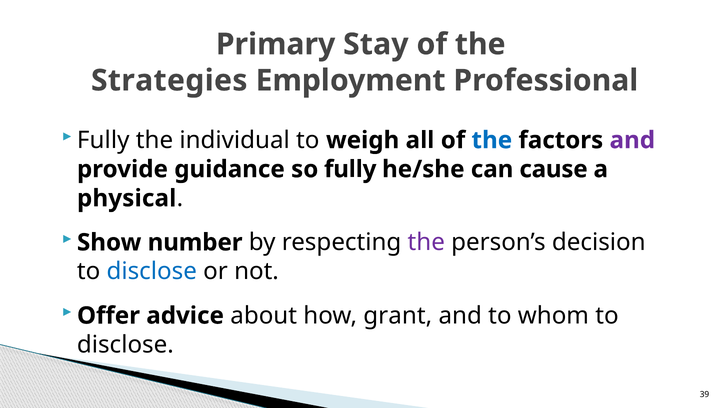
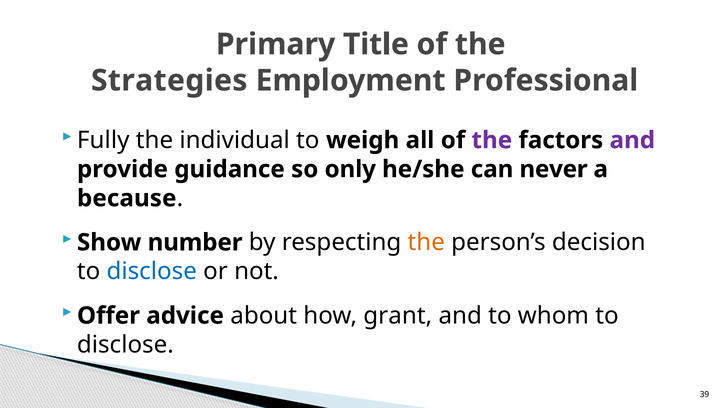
Stay: Stay -> Title
the at (492, 140) colour: blue -> purple
so fully: fully -> only
cause: cause -> never
physical: physical -> because
the at (426, 242) colour: purple -> orange
